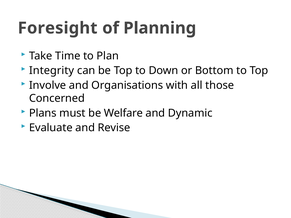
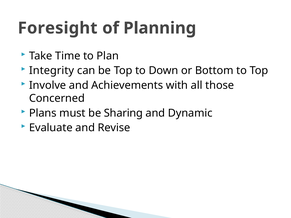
Organisations: Organisations -> Achievements
Welfare: Welfare -> Sharing
